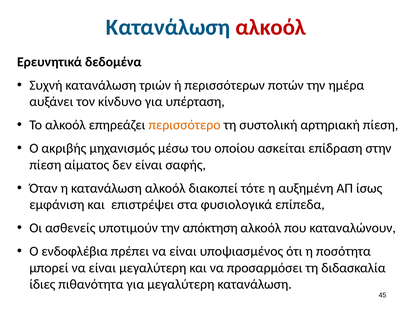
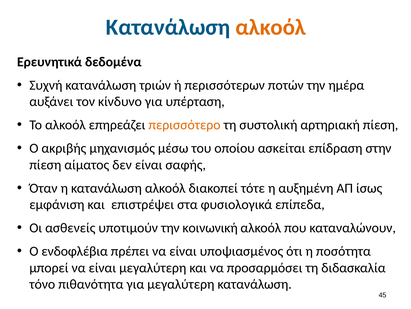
αλκοόλ at (271, 27) colour: red -> orange
απόκτηση: απόκτηση -> κοινωνική
ίδιες: ίδιες -> τόνο
